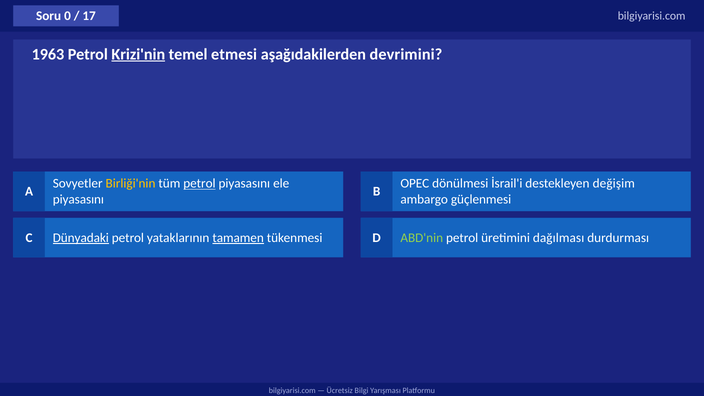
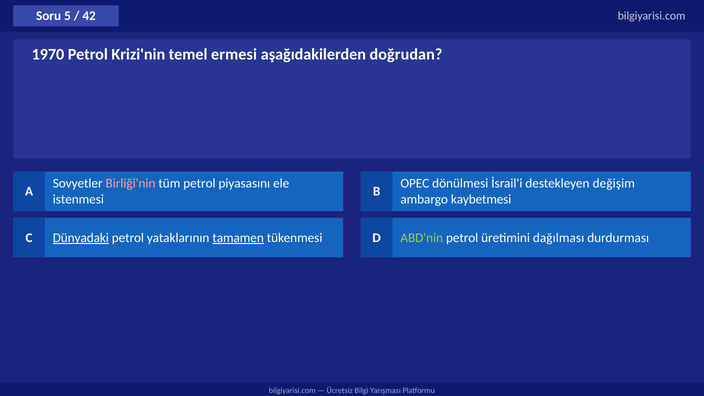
0: 0 -> 5
17: 17 -> 42
1963: 1963 -> 1970
Krizi'nin underline: present -> none
etmesi: etmesi -> ermesi
devrimini: devrimini -> doğrudan
Birliği'nin colour: yellow -> pink
petrol at (199, 184) underline: present -> none
piyasasını at (78, 200): piyasasını -> istenmesi
güçlenmesi: güçlenmesi -> kaybetmesi
